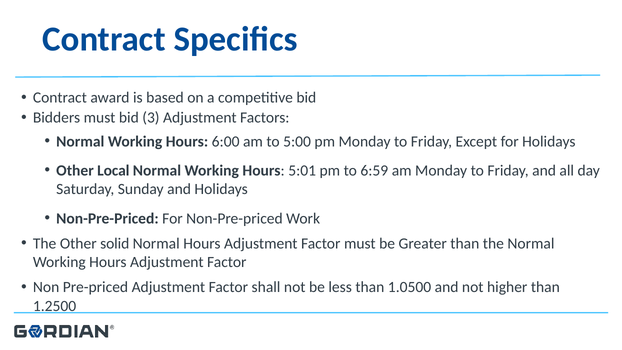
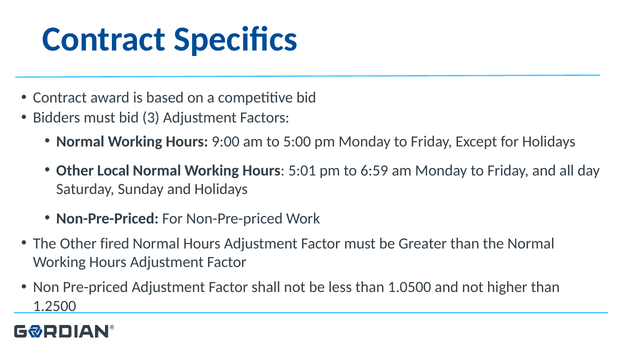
6:00: 6:00 -> 9:00
solid: solid -> fired
